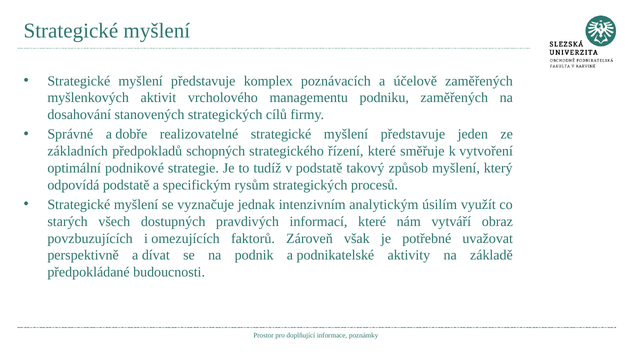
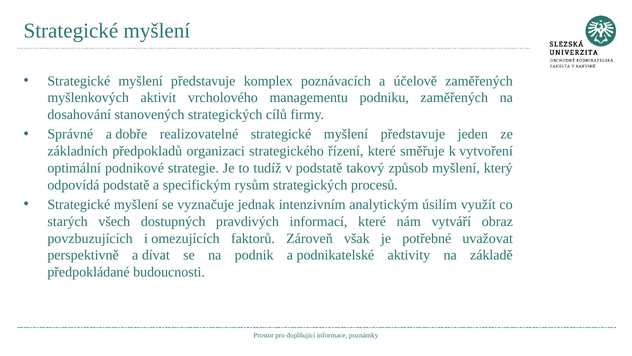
schopných: schopných -> organizaci
